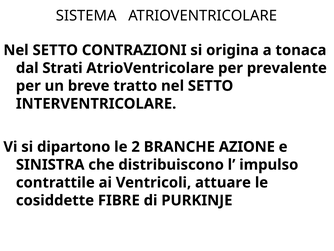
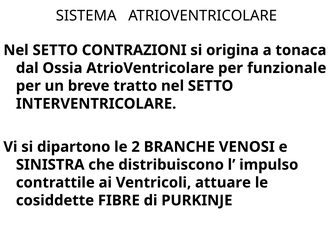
Strati: Strati -> Ossia
prevalente: prevalente -> funzionale
AZIONE: AZIONE -> VENOSI
